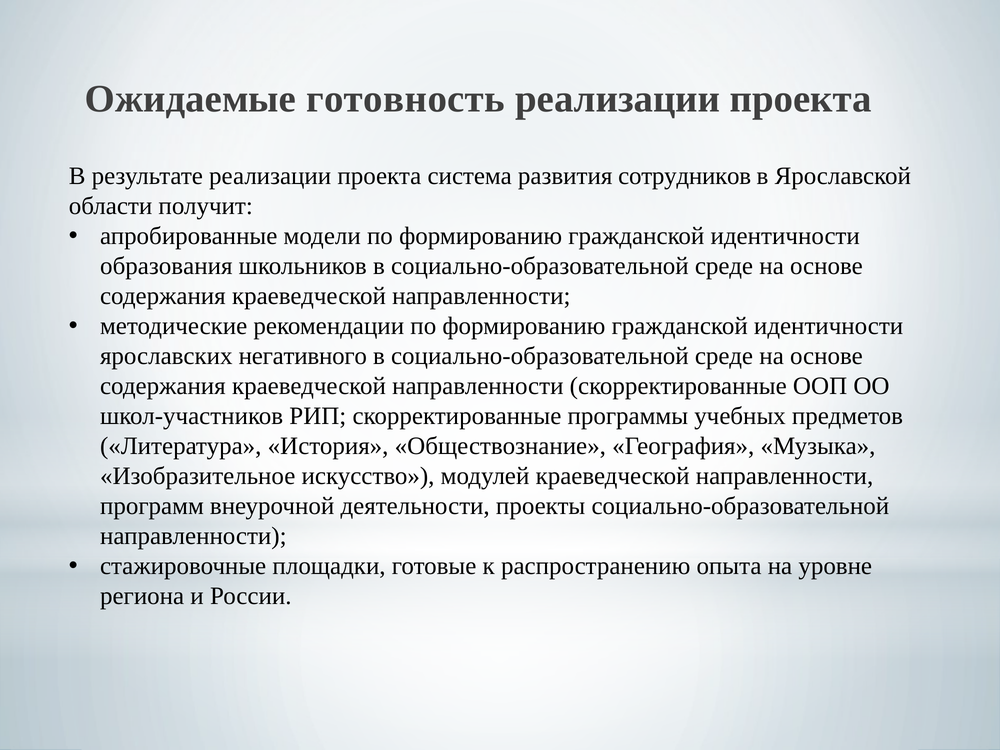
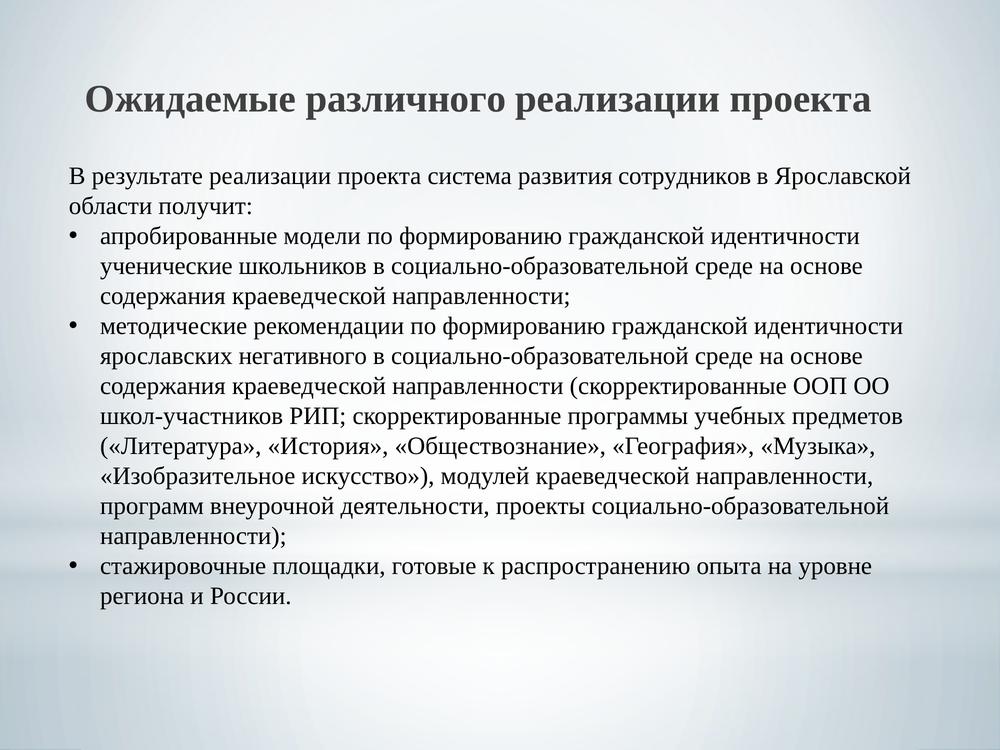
готовность: готовность -> различного
образования: образования -> ученические
